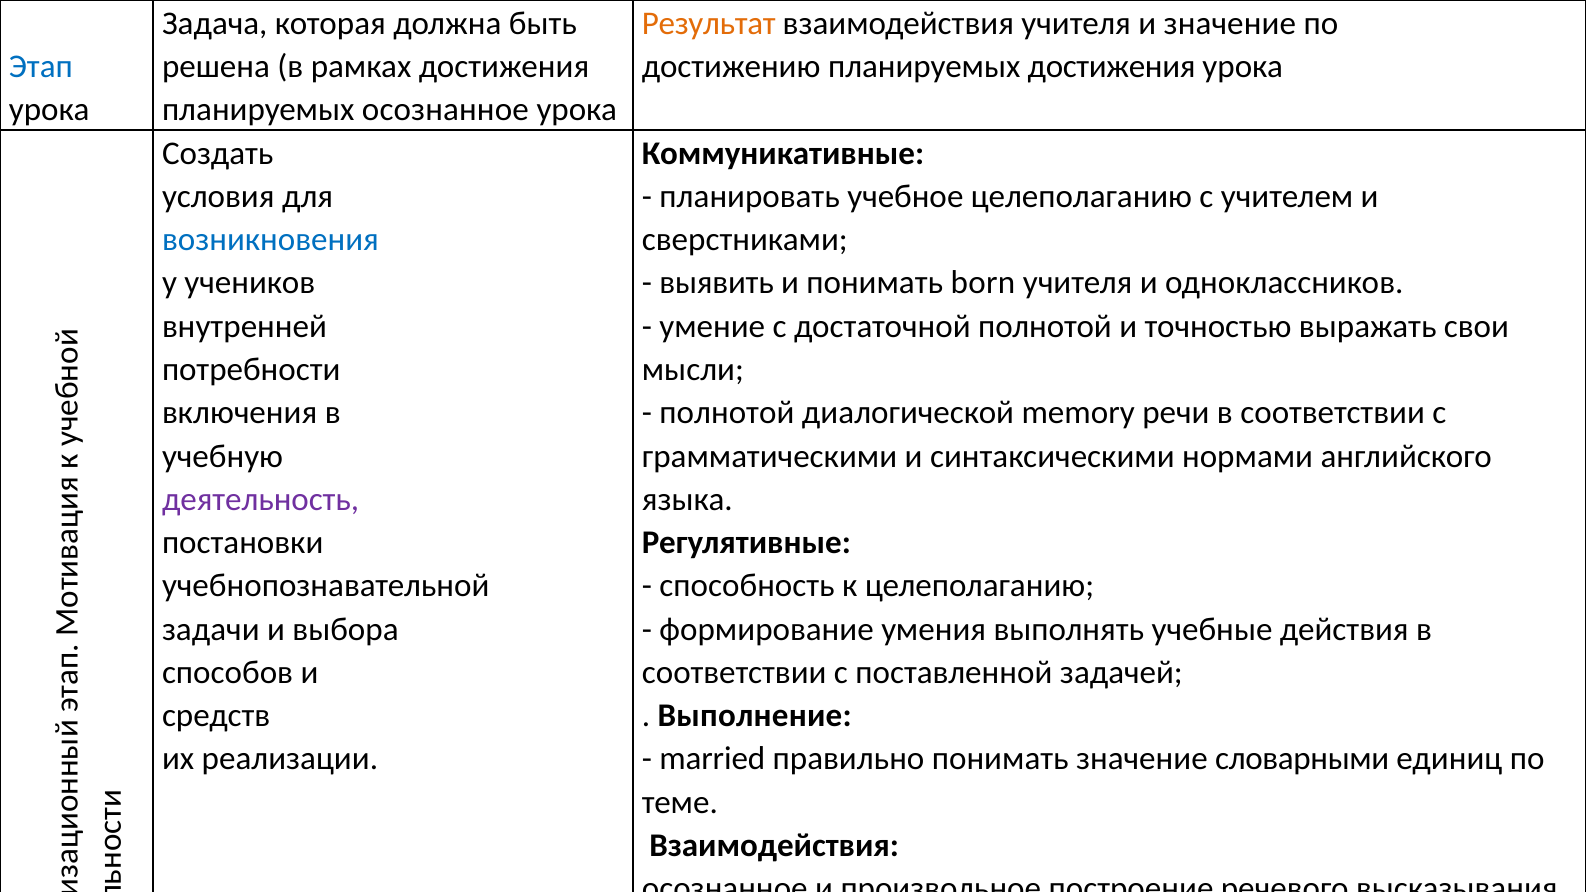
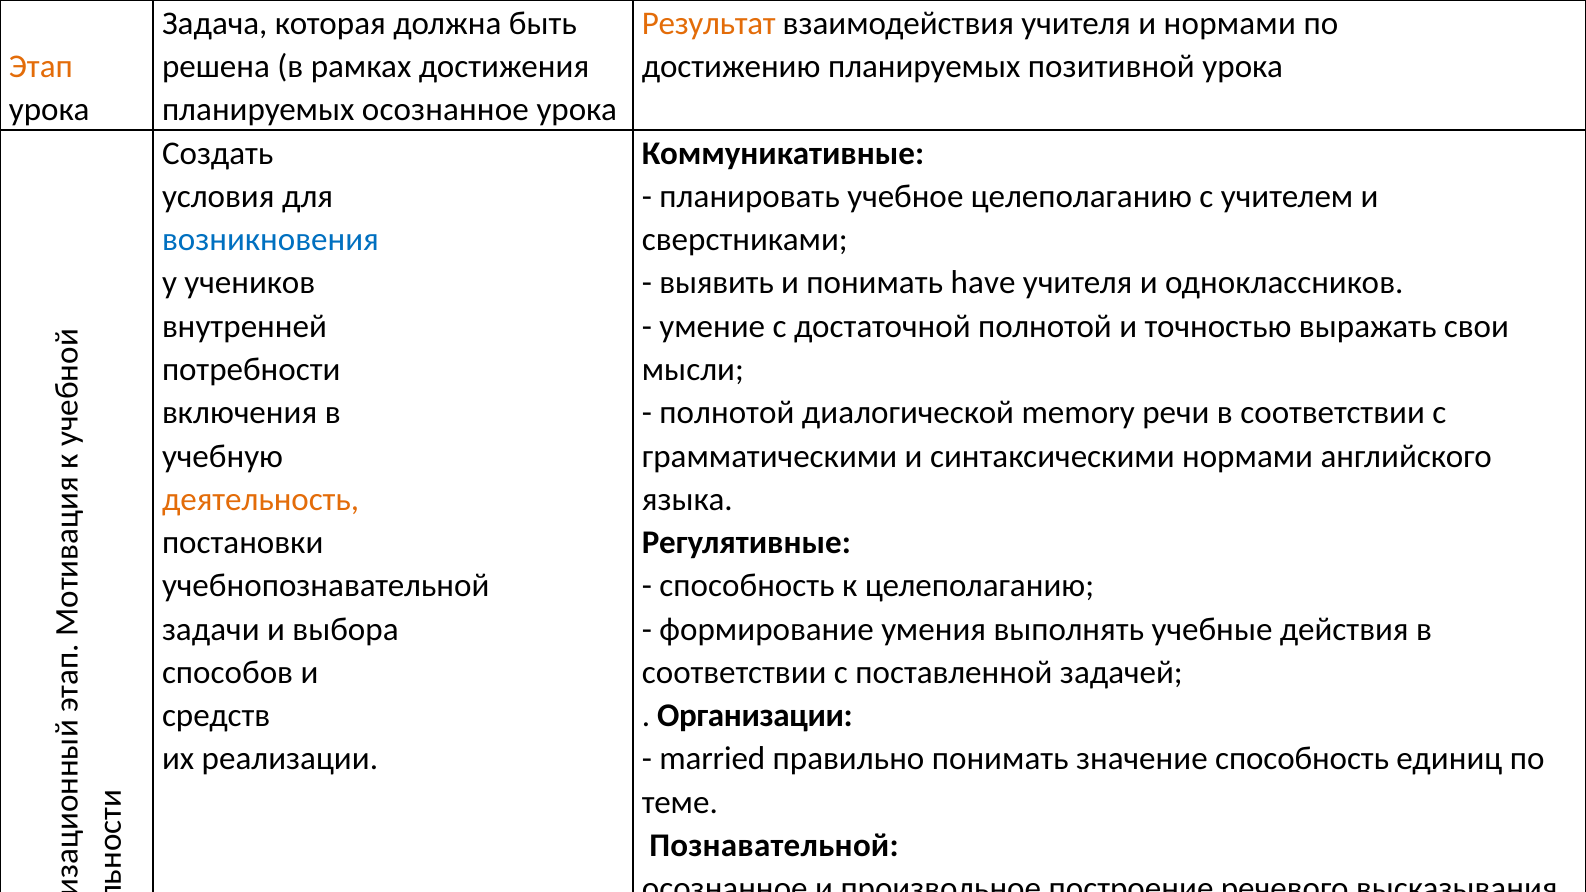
и значение: значение -> нормами
Этап colour: blue -> orange
планируемых достижения: достижения -> позитивной
born: born -> have
деятельность colour: purple -> orange
Выполнение: Выполнение -> Организации
значение словарными: словарными -> способность
Взаимодействия at (774, 846): Взаимодействия -> Познавательной
